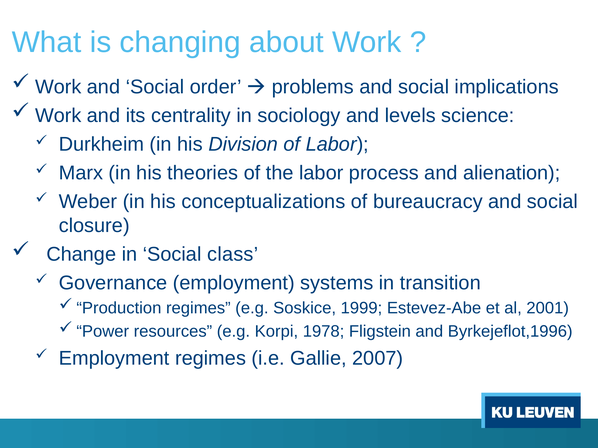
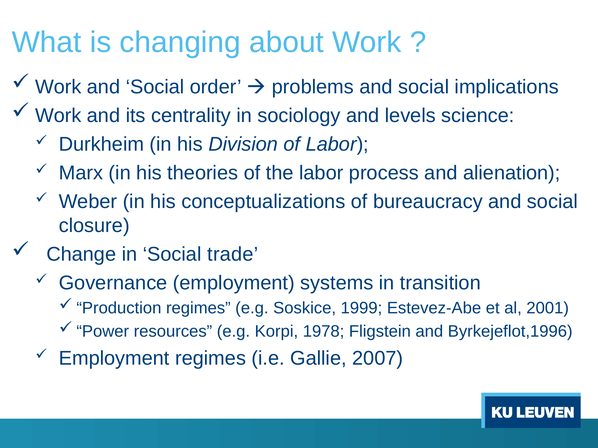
class: class -> trade
